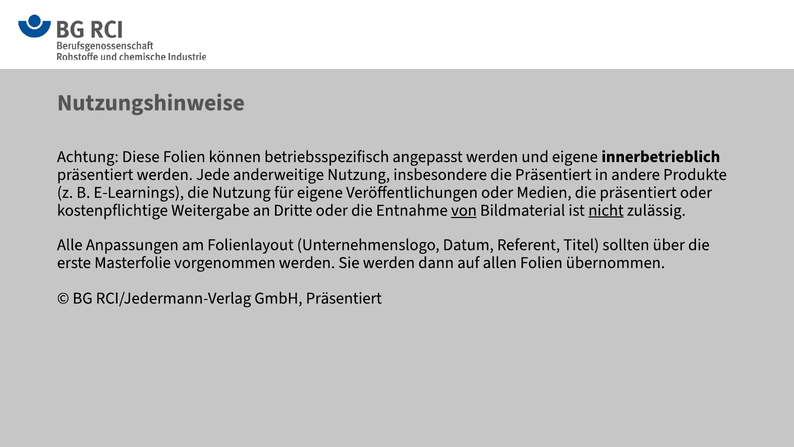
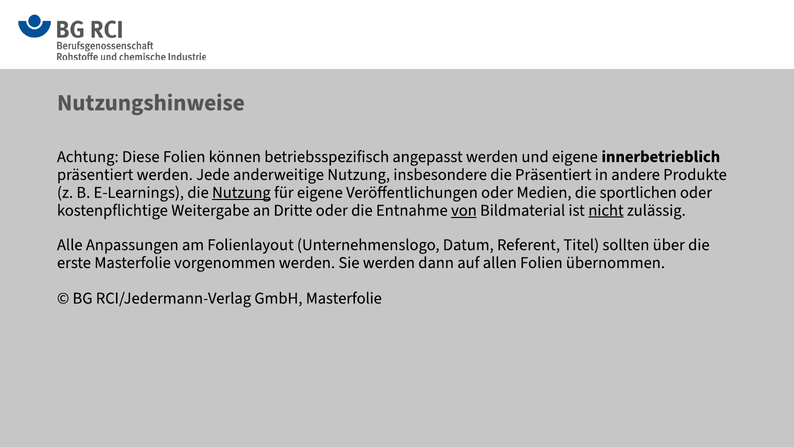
Nutzung at (241, 192) underline: none -> present
Medien die präsentiert: präsentiert -> sportlichen
GmbH Präsentiert: Präsentiert -> Masterfolie
